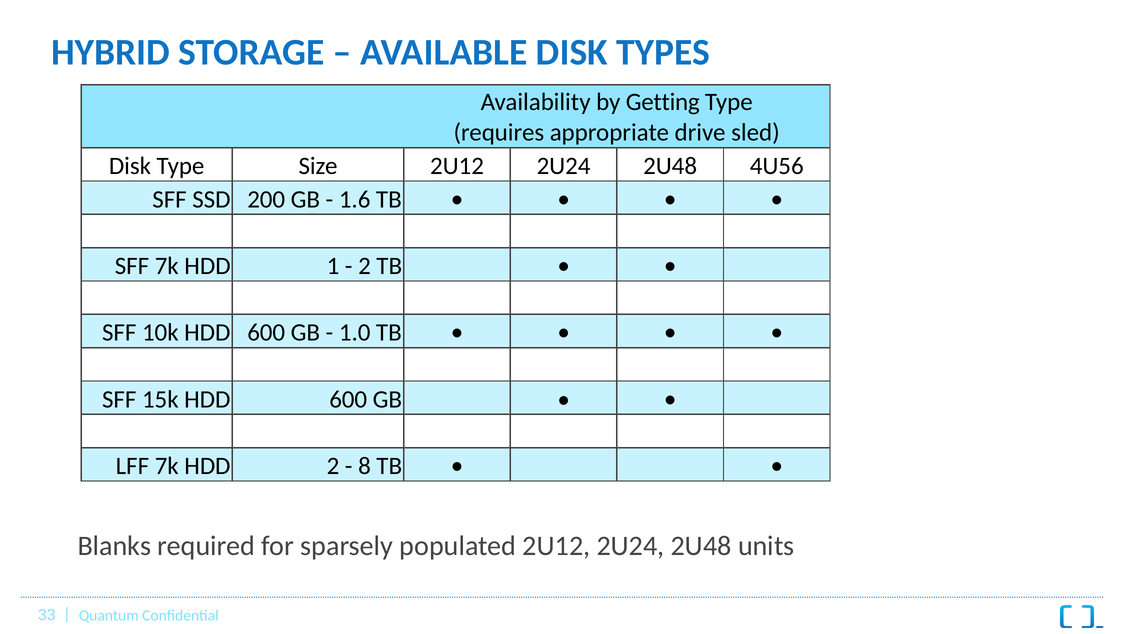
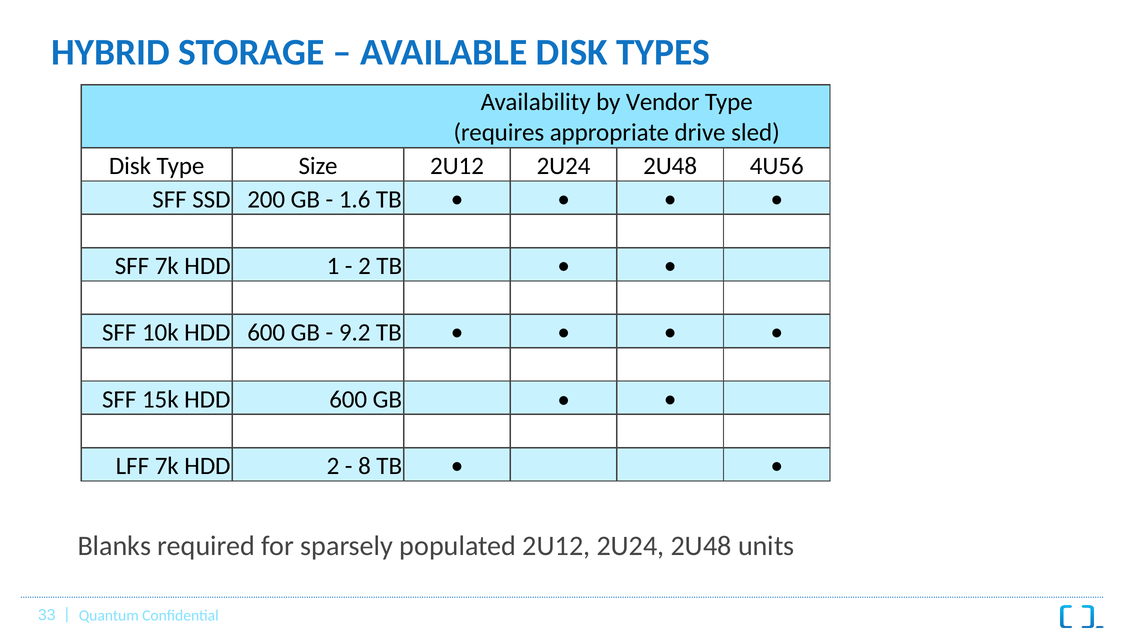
Getting: Getting -> Vendor
1.0: 1.0 -> 9.2
